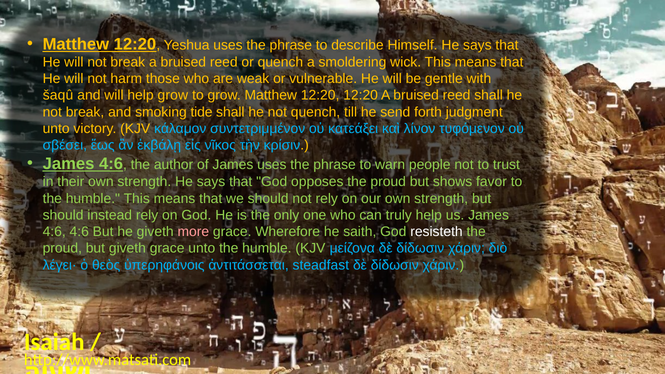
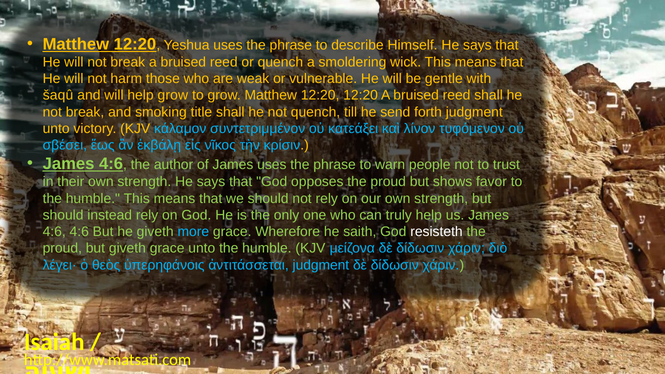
tide: tide -> title
more colour: pink -> light blue
ἀντιτάσσεται steadfast: steadfast -> judgment
